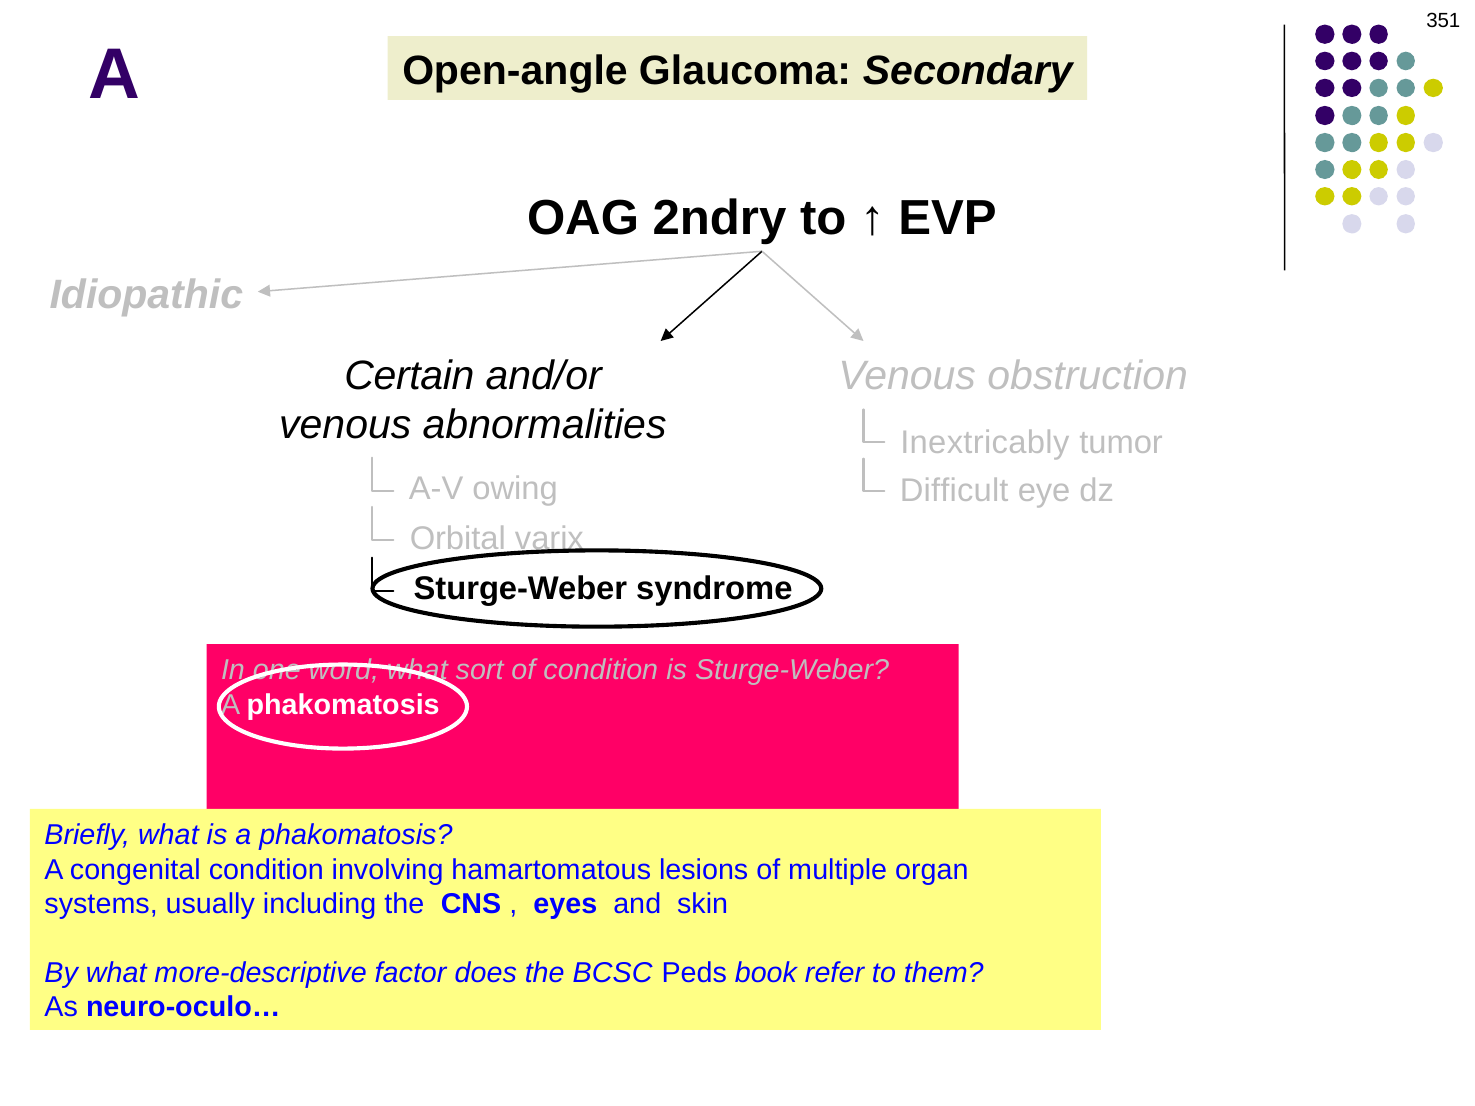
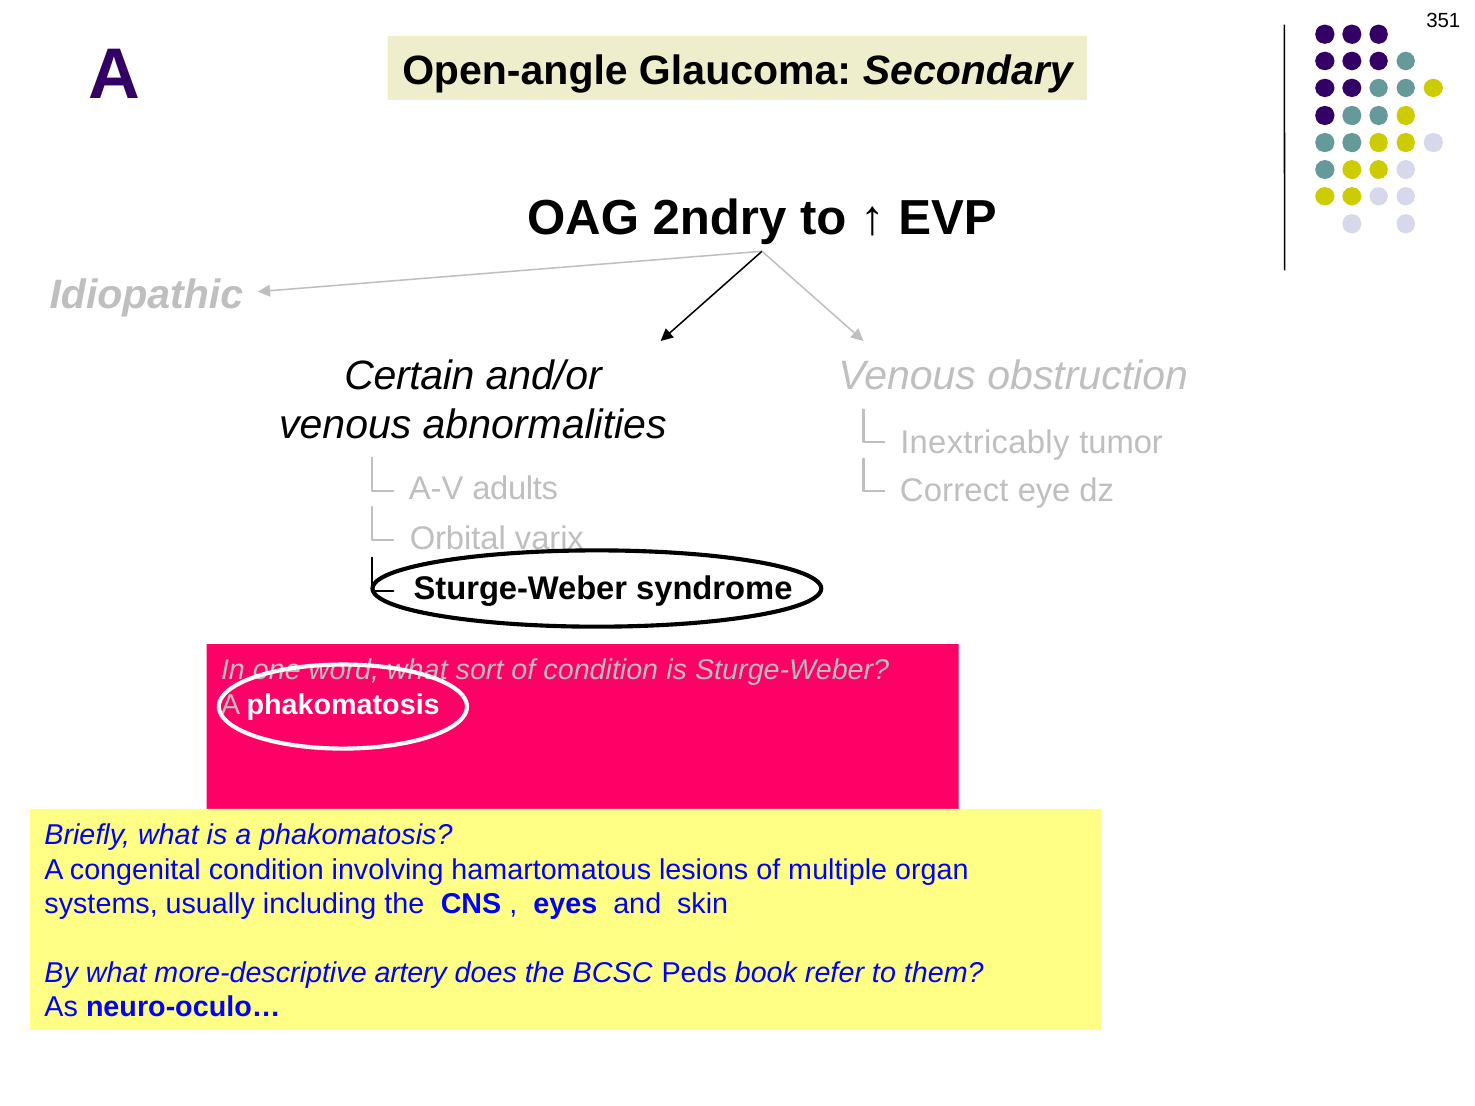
owing: owing -> adults
Difficult: Difficult -> Correct
factor: factor -> artery
